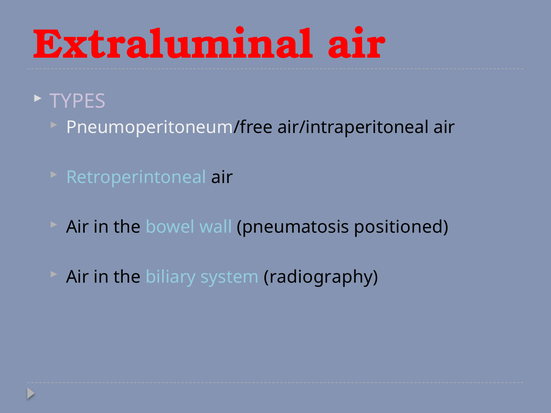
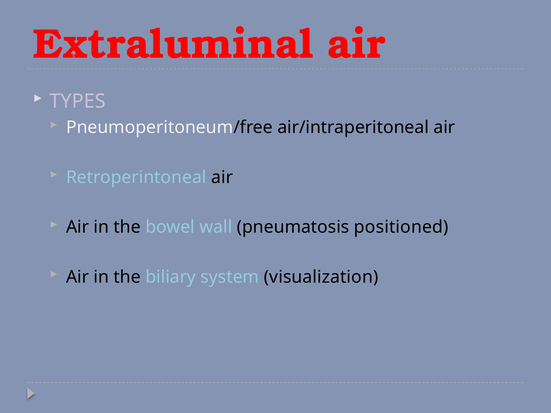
radiography: radiography -> visualization
